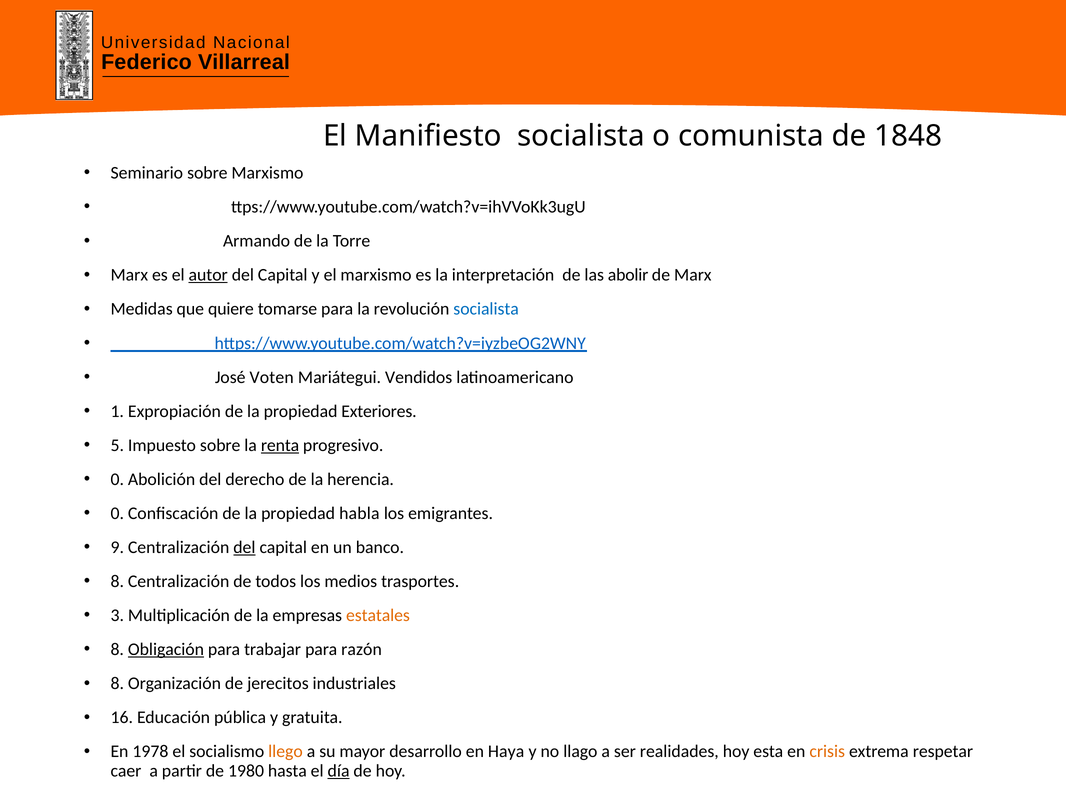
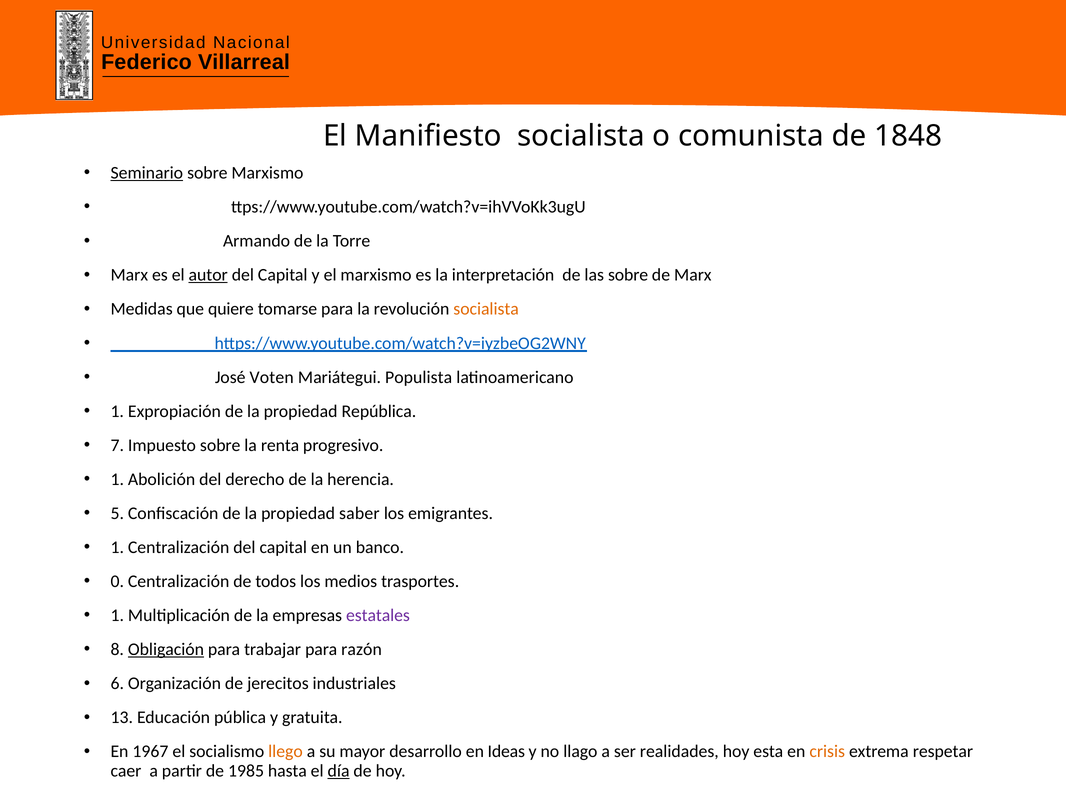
Seminario underline: none -> present
las abolir: abolir -> sobre
socialista at (486, 309) colour: blue -> orange
Vendidos: Vendidos -> Populista
Exteriores: Exteriores -> República
5: 5 -> 7
renta underline: present -> none
0 at (117, 479): 0 -> 1
0 at (117, 513): 0 -> 5
habla: habla -> saber
9 at (117, 547): 9 -> 1
del at (244, 547) underline: present -> none
8 at (117, 581): 8 -> 0
3 at (117, 615): 3 -> 1
estatales colour: orange -> purple
8 at (117, 683): 8 -> 6
16: 16 -> 13
1978: 1978 -> 1967
Haya: Haya -> Ideas
1980: 1980 -> 1985
